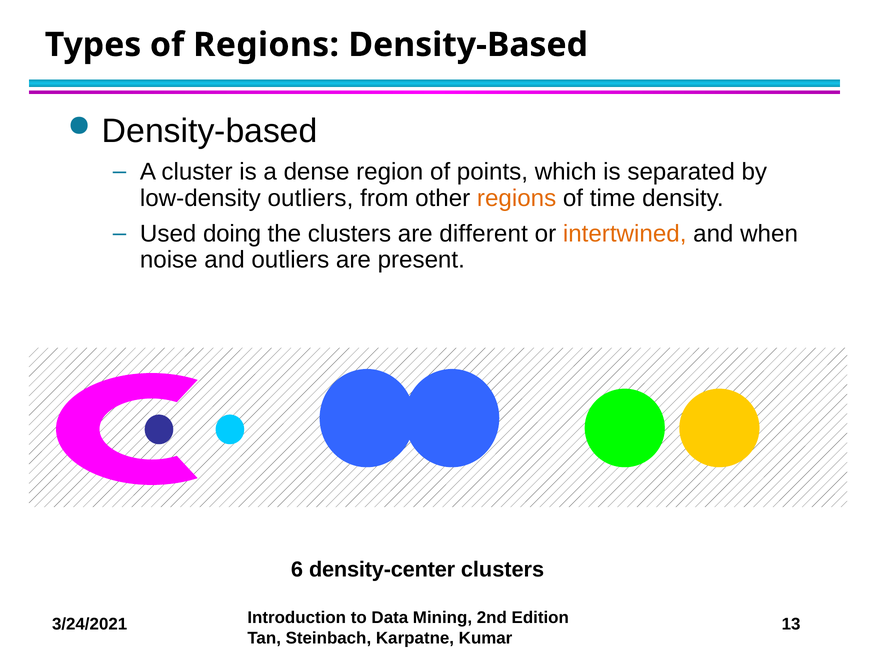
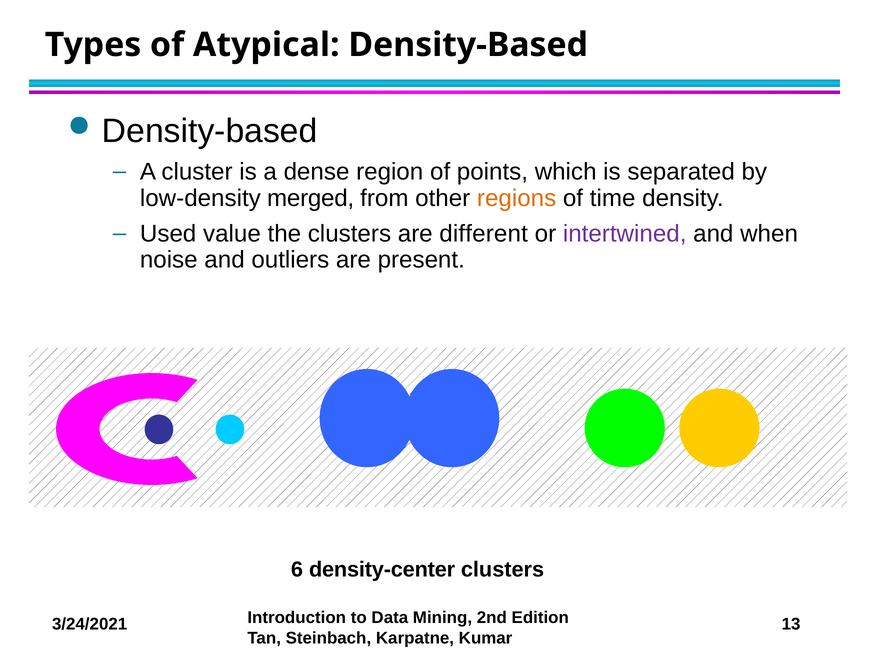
of Regions: Regions -> Atypical
low-density outliers: outliers -> merged
doing: doing -> value
intertwined colour: orange -> purple
